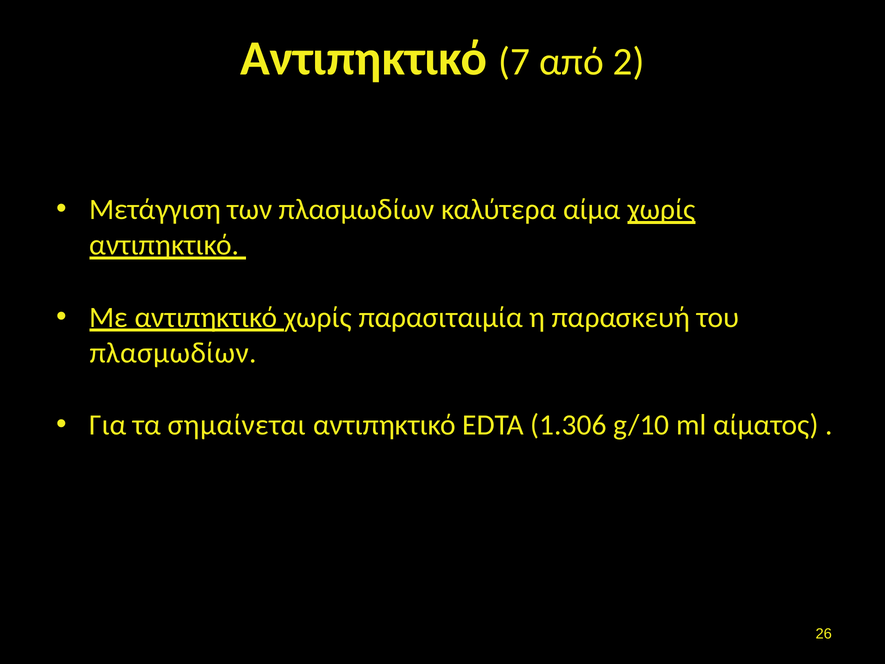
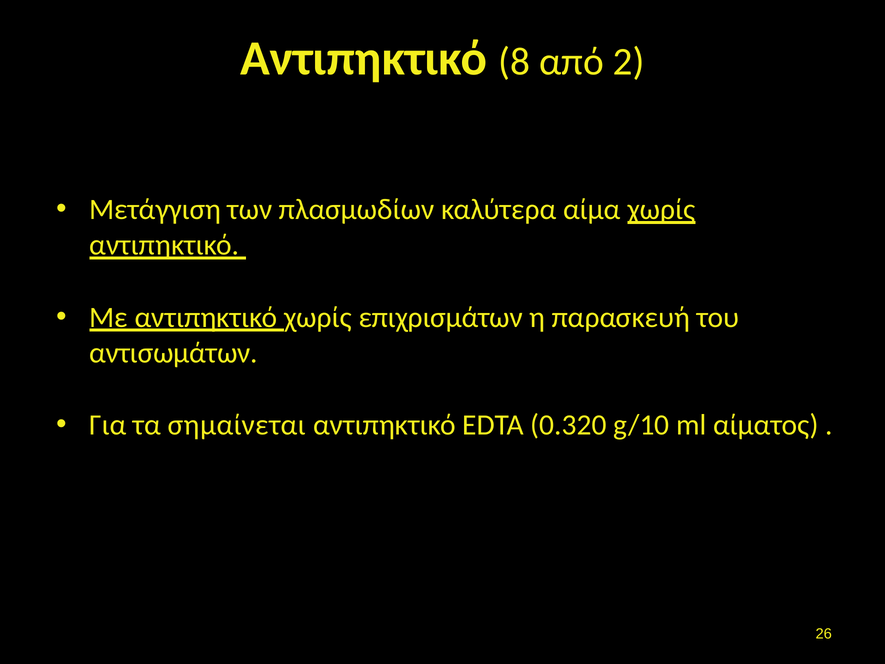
7: 7 -> 8
παρασιταιμία: παρασιταιμία -> επιχρισμάτων
πλασμωδίων at (173, 353): πλασμωδίων -> αντισωμάτων
1.306: 1.306 -> 0.320
